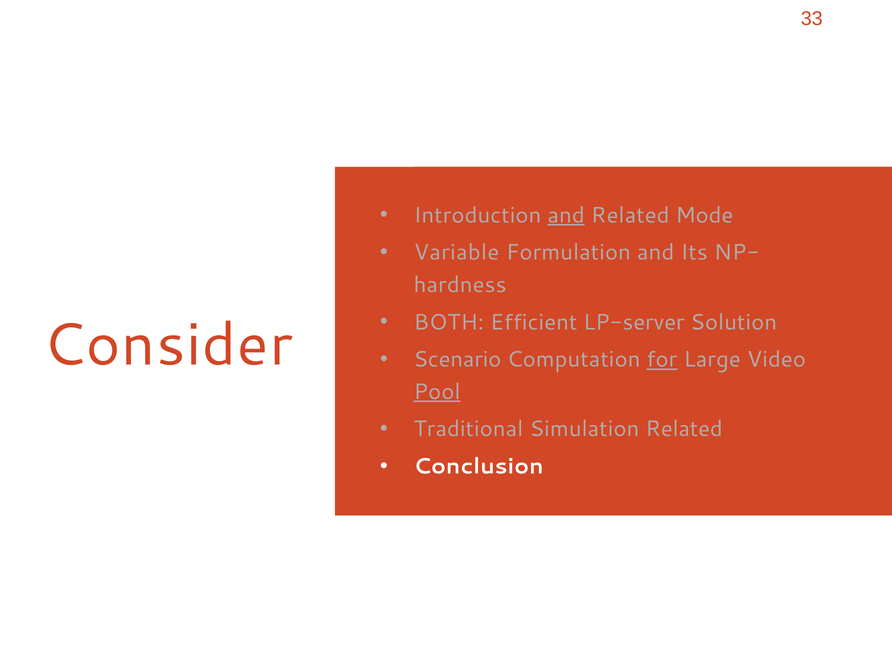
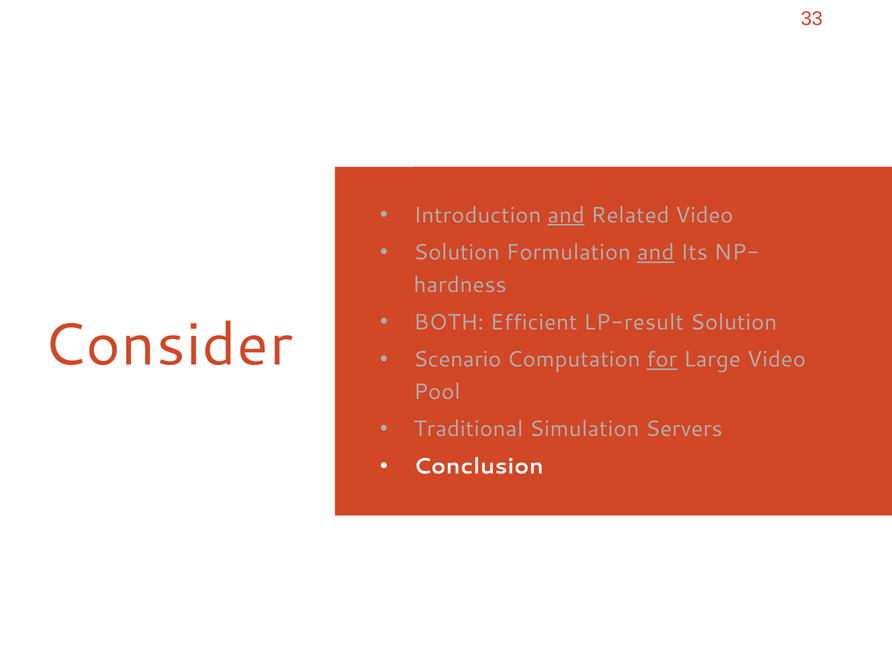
Related Mode: Mode -> Video
Variable at (457, 253): Variable -> Solution
and at (656, 253) underline: none -> present
LP-server: LP-server -> LP-result
Pool underline: present -> none
Simulation Related: Related -> Servers
